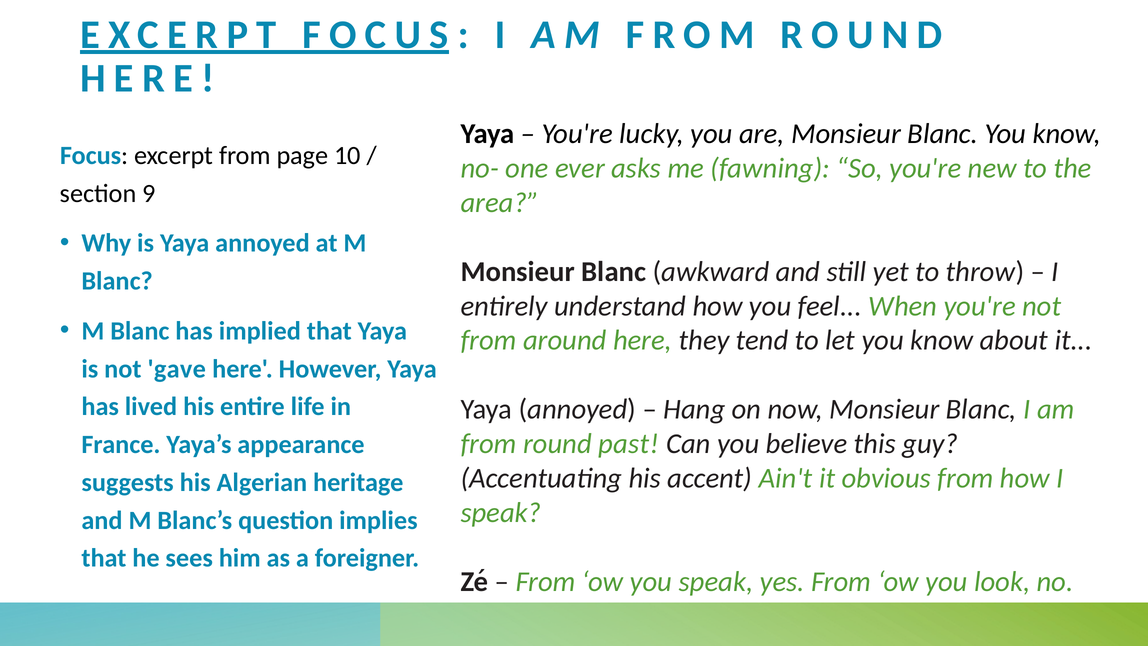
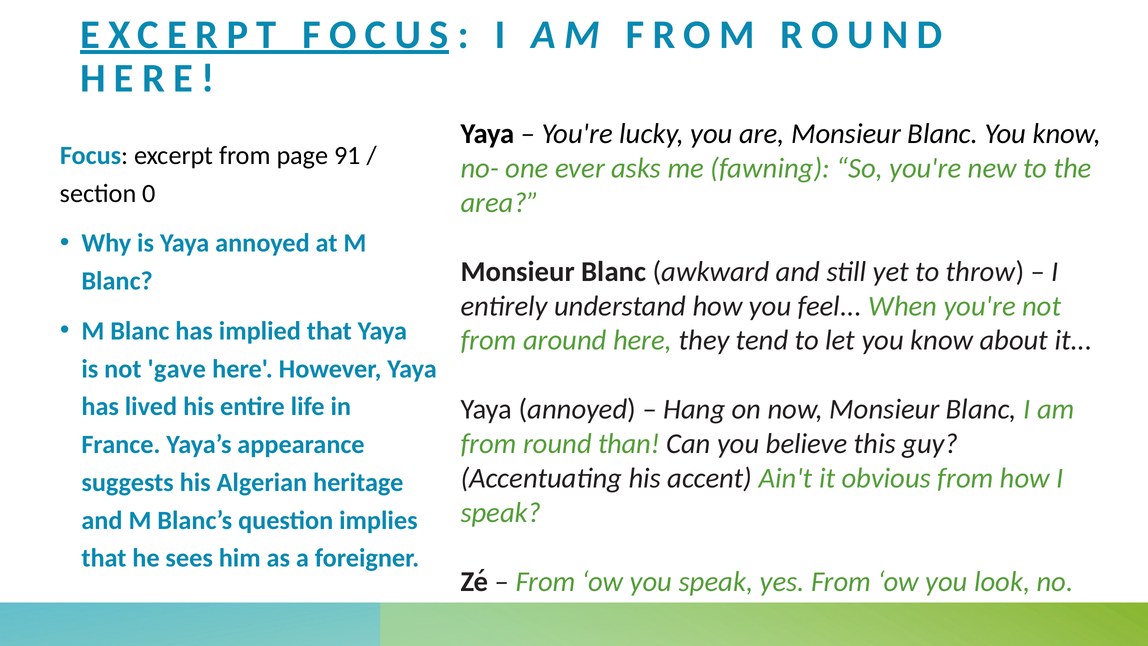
10: 10 -> 91
9: 9 -> 0
past: past -> than
